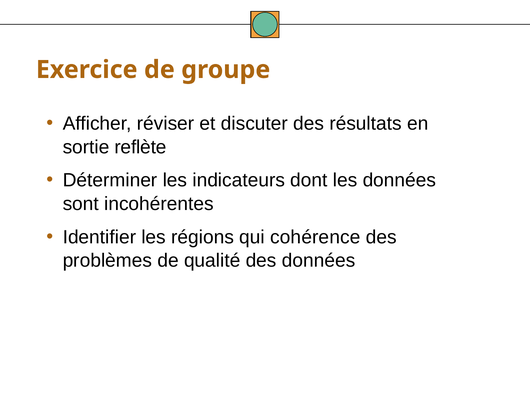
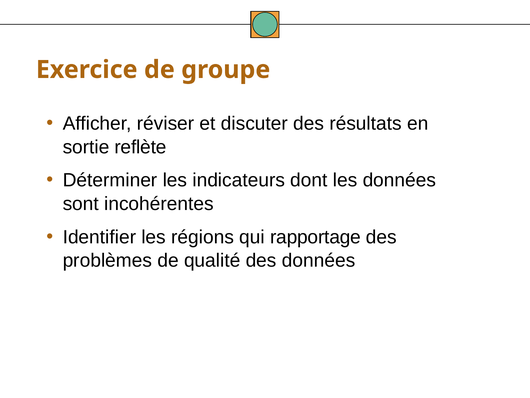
cohérence: cohérence -> rapportage
